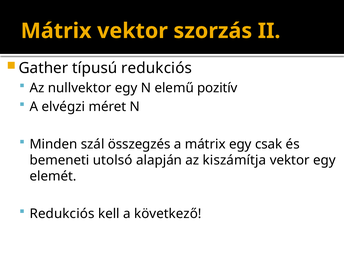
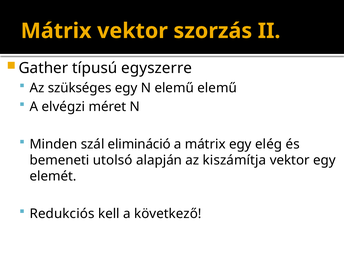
típusú redukciós: redukciós -> egyszerre
nullvektor: nullvektor -> szükséges
elemű pozitív: pozitív -> elemű
összegzés: összegzés -> elimináció
csak: csak -> elég
